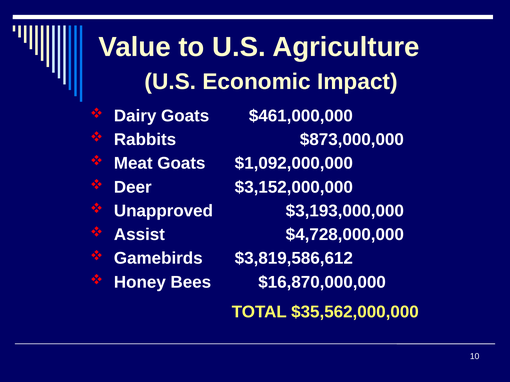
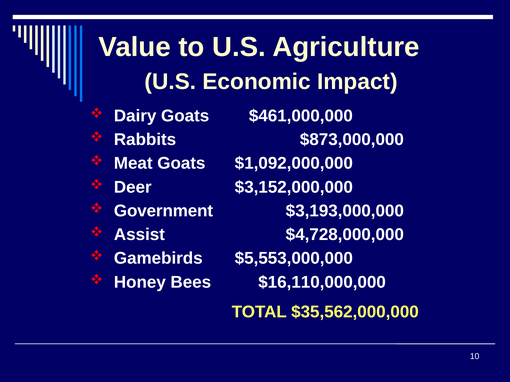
Unapproved: Unapproved -> Government
$3,819,586,612: $3,819,586,612 -> $5,553,000,000
$16,870,000,000: $16,870,000,000 -> $16,110,000,000
